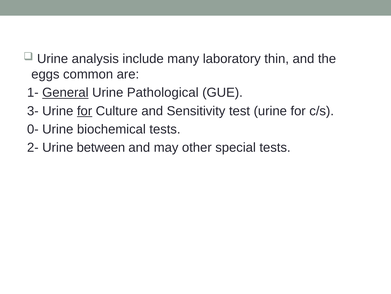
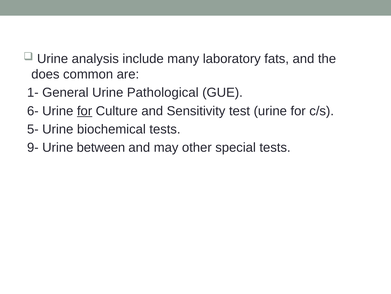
thin: thin -> fats
eggs: eggs -> does
General underline: present -> none
3-: 3- -> 6-
0-: 0- -> 5-
2-: 2- -> 9-
